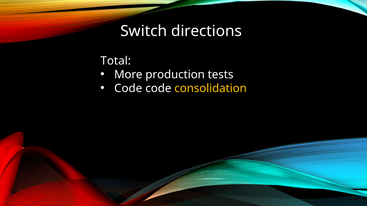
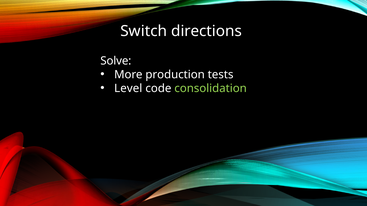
Total: Total -> Solve
Code at (128, 88): Code -> Level
consolidation colour: yellow -> light green
